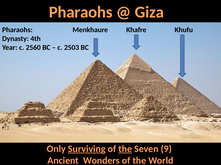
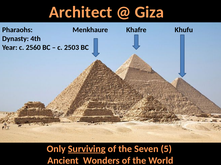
Pharaohs at (81, 12): Pharaohs -> Architect
the at (125, 149) underline: present -> none
9: 9 -> 5
